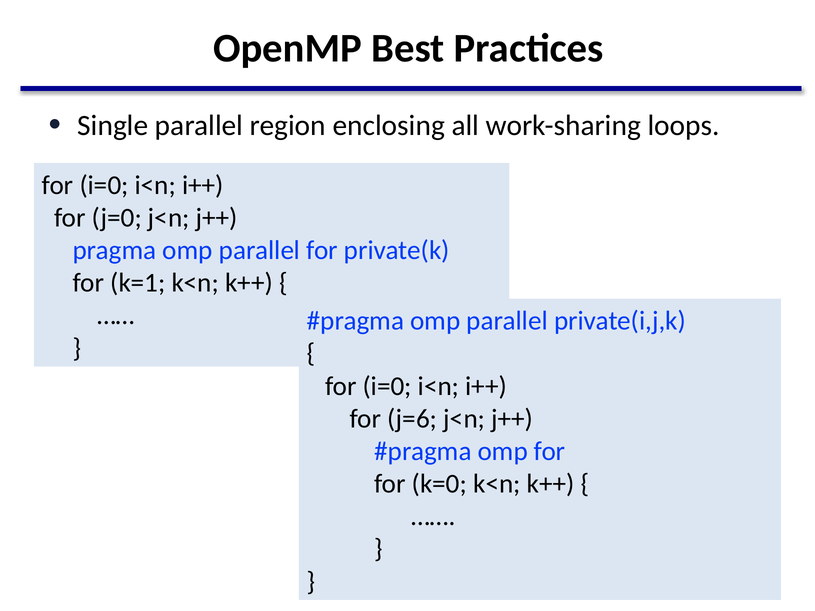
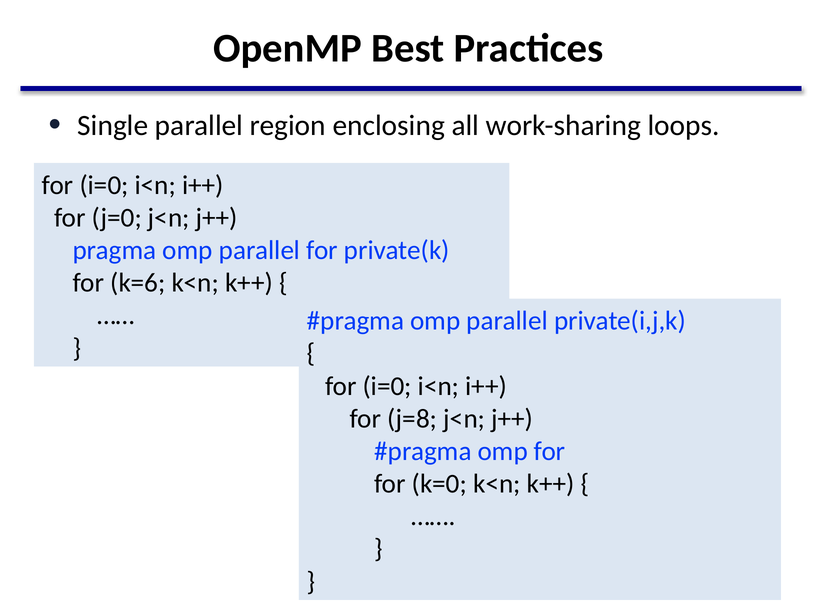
k=1: k=1 -> k=6
j=6: j=6 -> j=8
